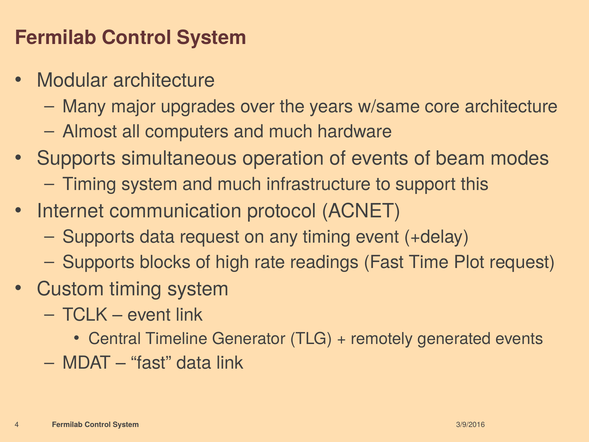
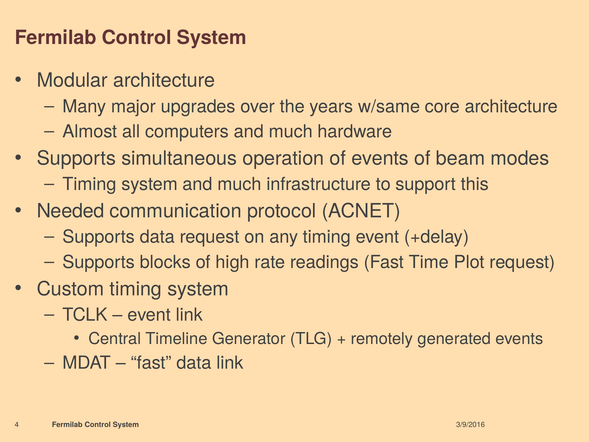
Internet: Internet -> Needed
